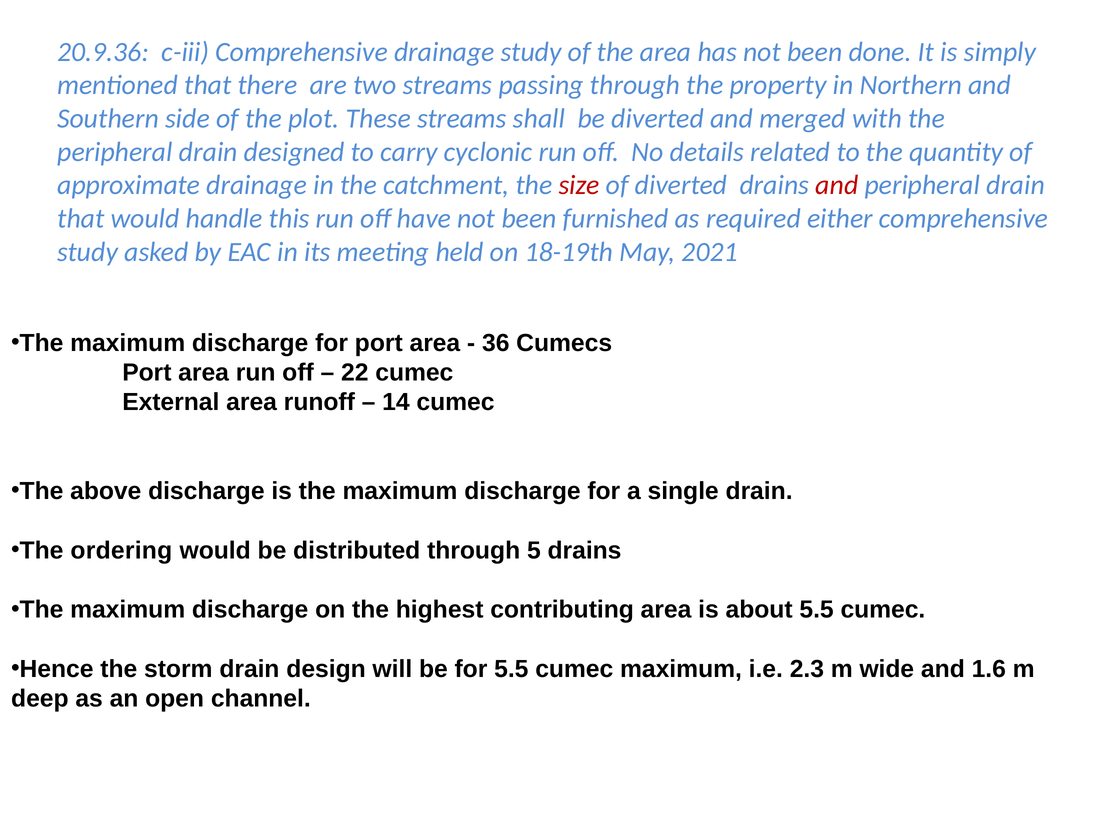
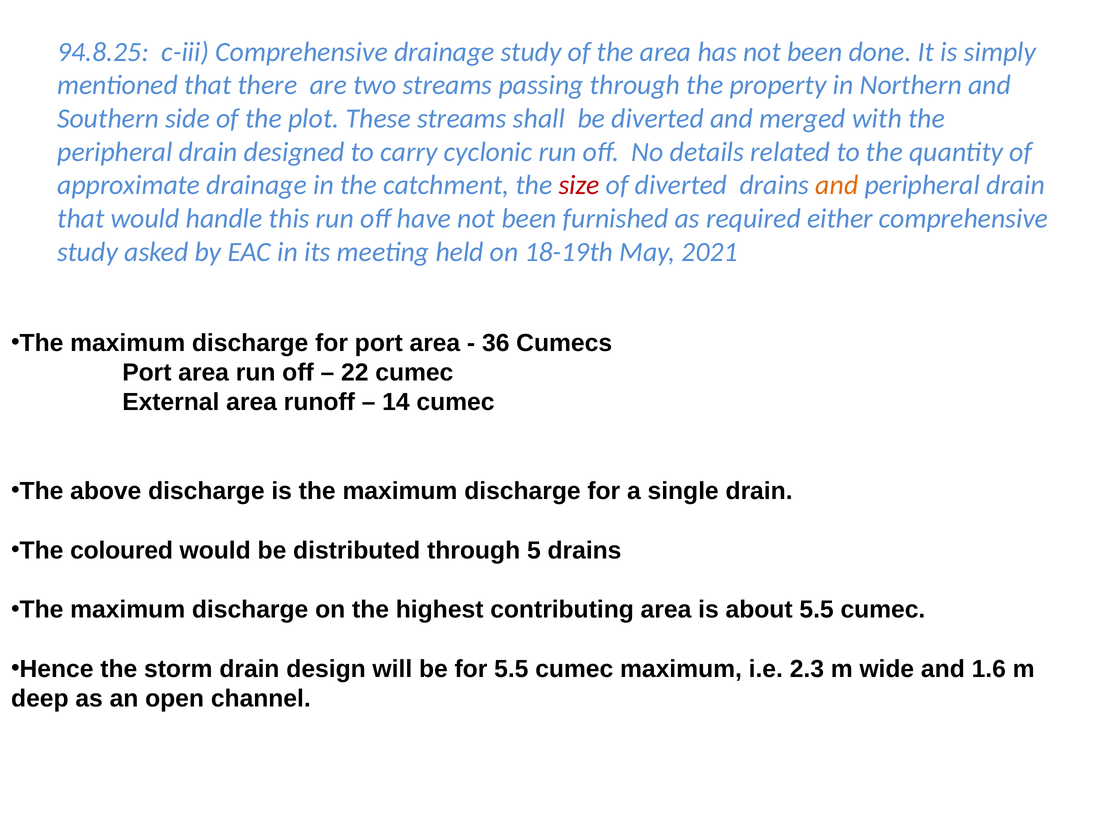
20.9.36: 20.9.36 -> 94.8.25
and at (837, 185) colour: red -> orange
ordering: ordering -> coloured
